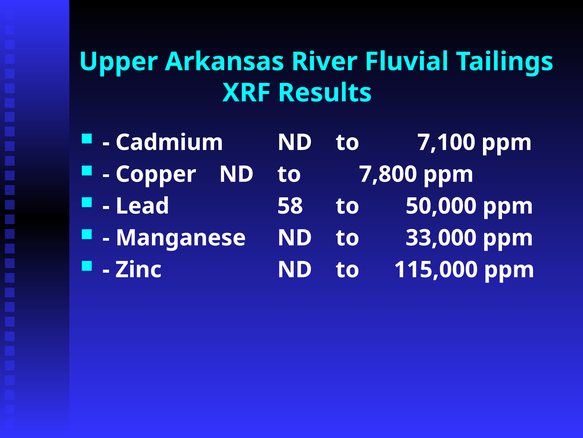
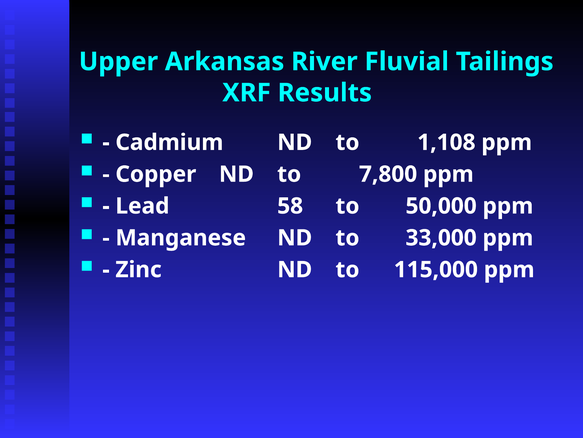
7,100: 7,100 -> 1,108
